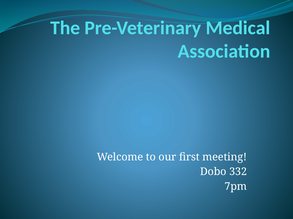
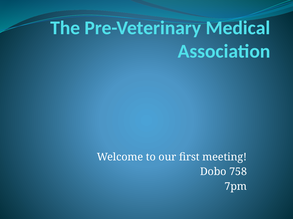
332: 332 -> 758
